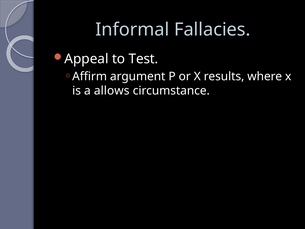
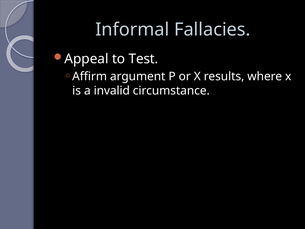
allows: allows -> invalid
